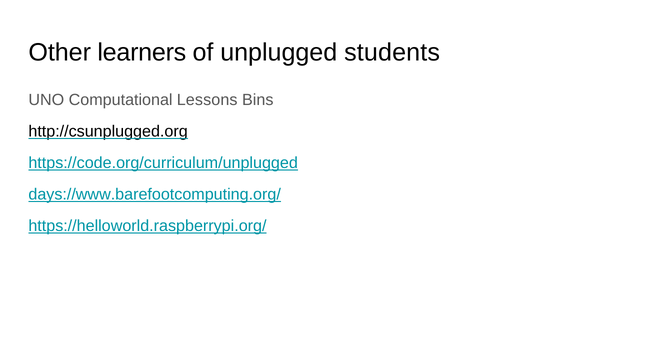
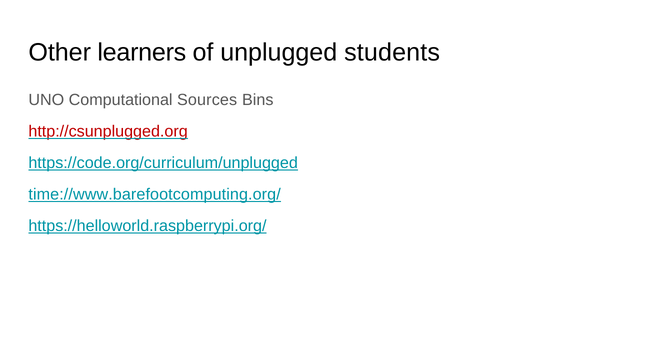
Lessons: Lessons -> Sources
http://csunplugged.org colour: black -> red
days://www.barefootcomputing.org/: days://www.barefootcomputing.org/ -> time://www.barefootcomputing.org/
